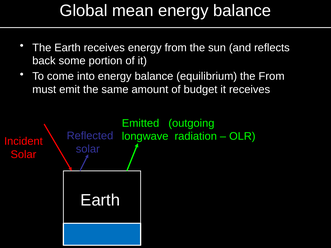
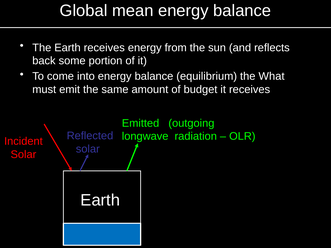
the From: From -> What
